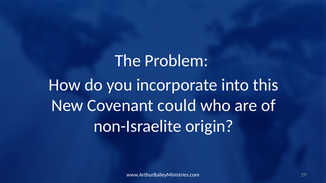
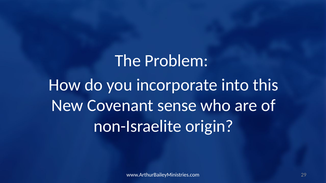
could: could -> sense
